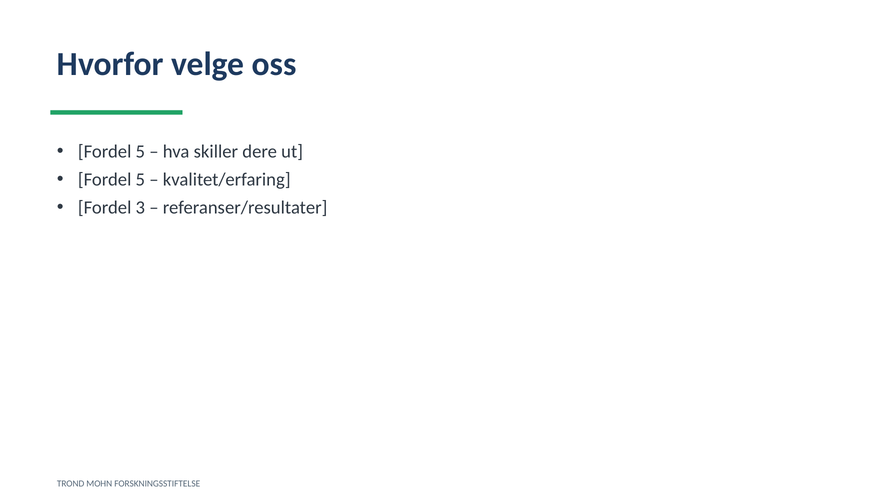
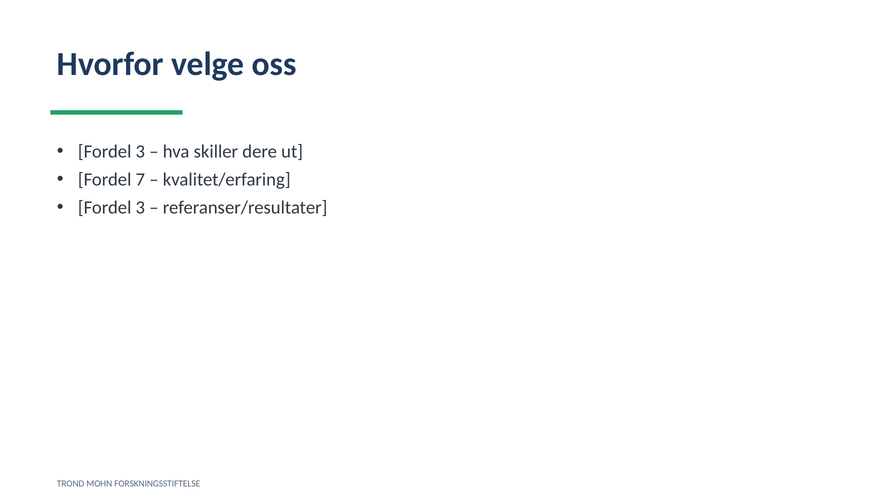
5 at (140, 152): 5 -> 3
5 at (140, 180): 5 -> 7
